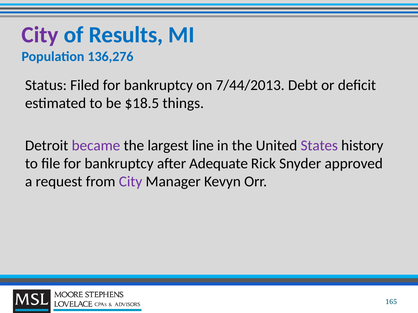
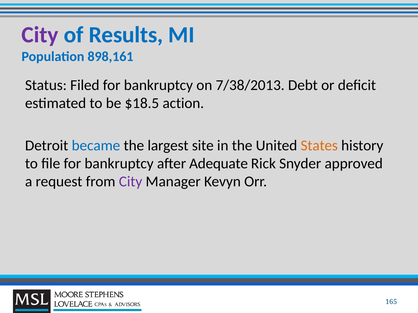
136,276: 136,276 -> 898,161
7/44/2013: 7/44/2013 -> 7/38/2013
things: things -> action
became colour: purple -> blue
line: line -> site
States colour: purple -> orange
